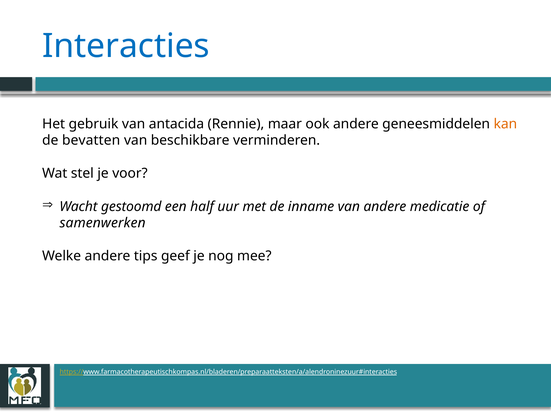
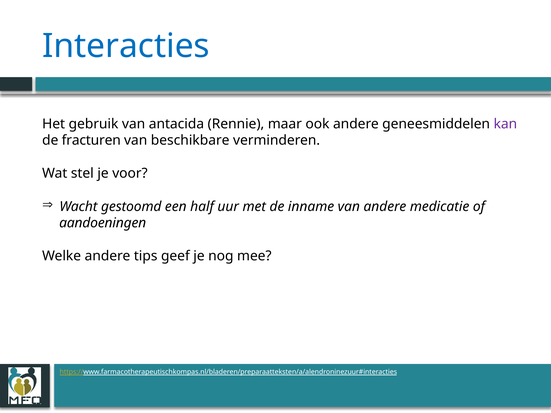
kan colour: orange -> purple
bevatten: bevatten -> fracturen
samenwerken: samenwerken -> aandoeningen
